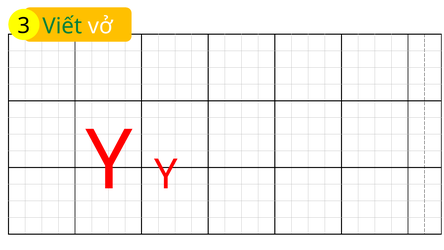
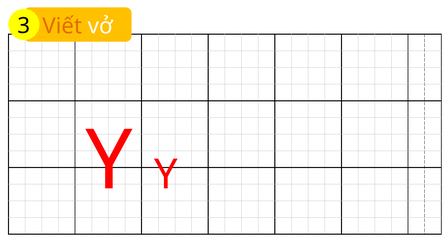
Viết colour: green -> orange
